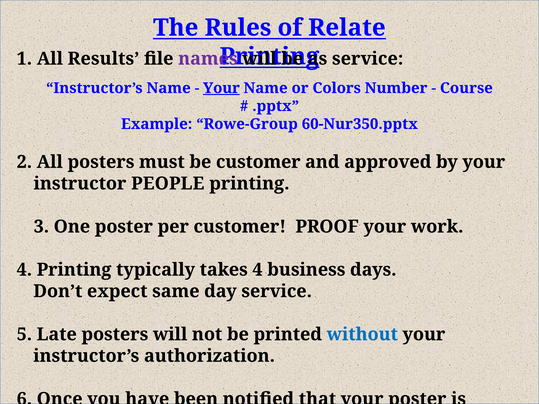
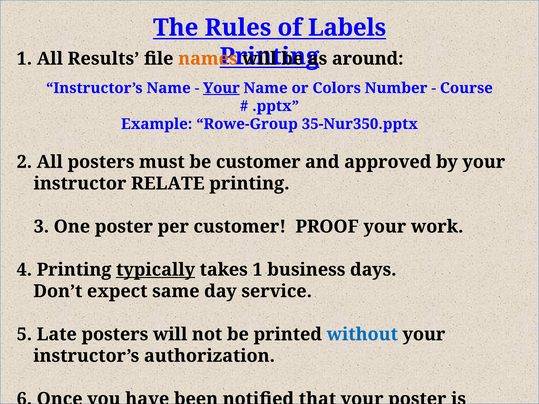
Relate: Relate -> Labels
names colour: purple -> orange
service at (368, 59): service -> around
60-Nur350.pptx: 60-Nur350.pptx -> 35-Nur350.pptx
PEOPLE: PEOPLE -> RELATE
typically underline: none -> present
takes 4: 4 -> 1
